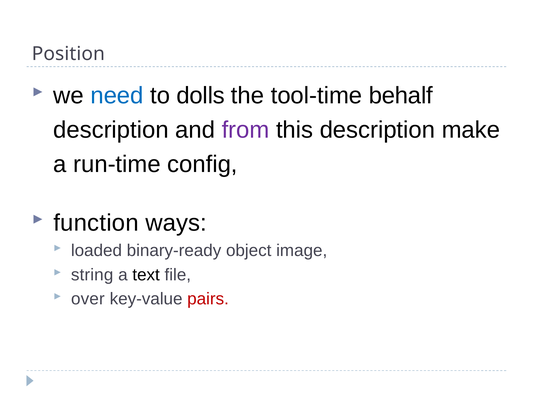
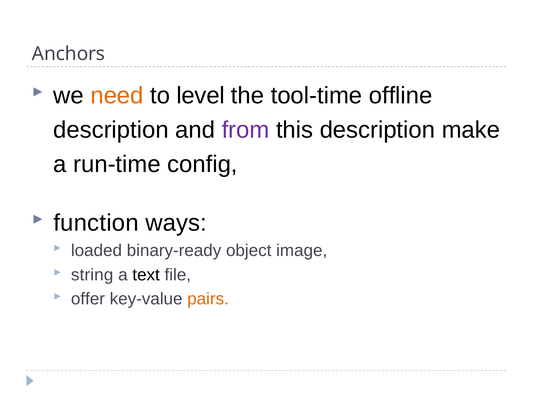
Position: Position -> Anchors
need colour: blue -> orange
dolls: dolls -> level
behalf: behalf -> offline
over: over -> offer
pairs colour: red -> orange
